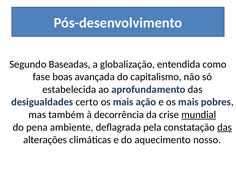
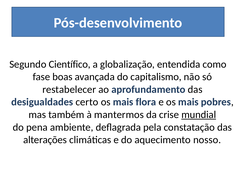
Baseadas: Baseadas -> Científico
estabelecida: estabelecida -> restabelecer
ação: ação -> flora
decorrência: decorrência -> mantermos
das at (225, 127) underline: present -> none
